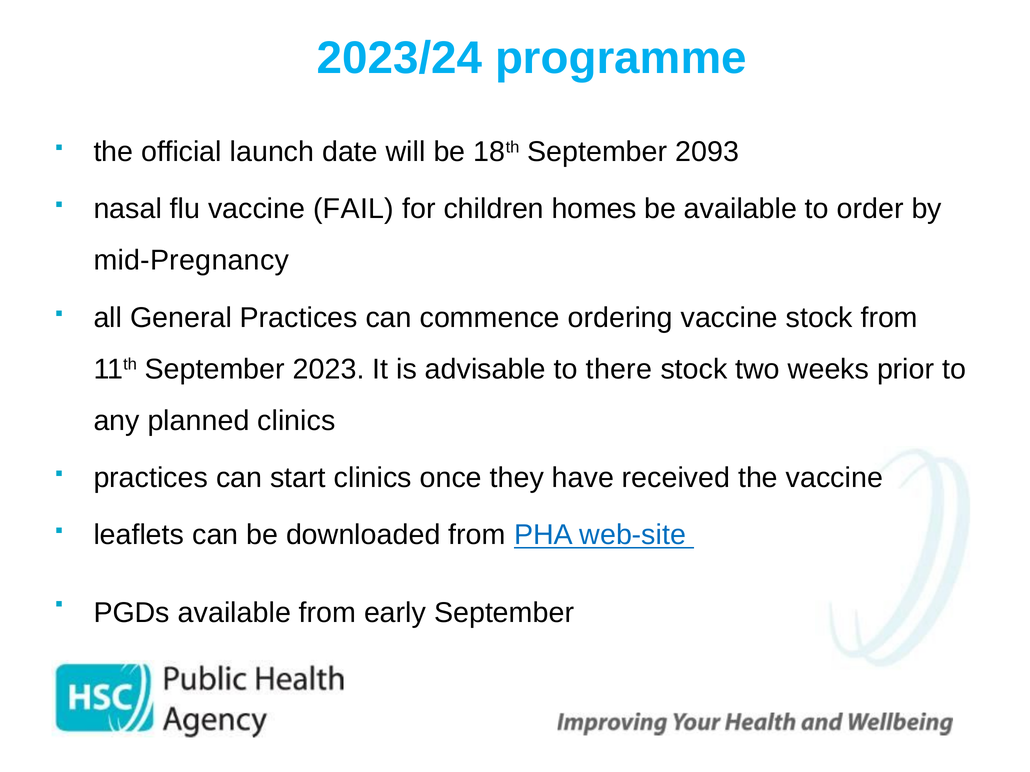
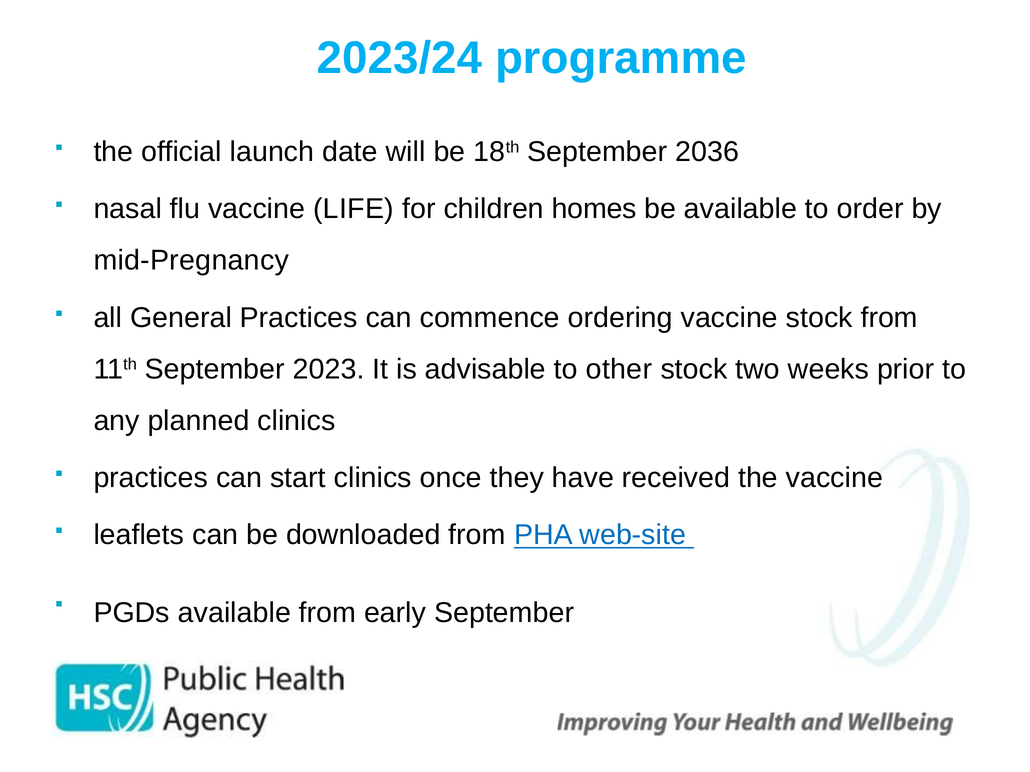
2093: 2093 -> 2036
FAIL: FAIL -> LIFE
there: there -> other
